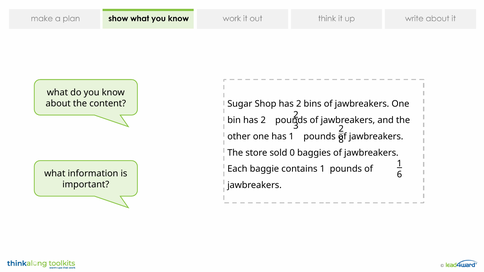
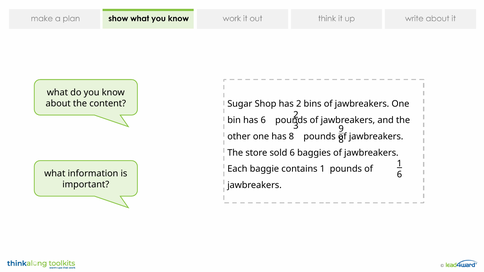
bin has 2: 2 -> 6
2 at (341, 129): 2 -> 9
has 1: 1 -> 8
sold 0: 0 -> 6
